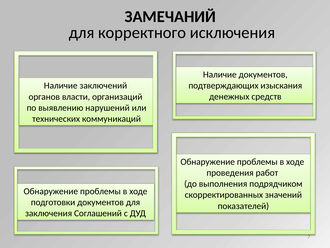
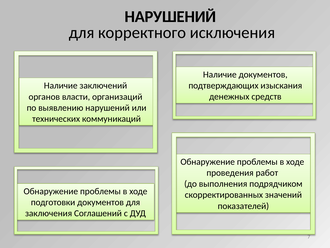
ЗАМЕЧАНИЙ at (170, 17): ЗАМЕЧАНИЙ -> НАРУШЕНИЙ
